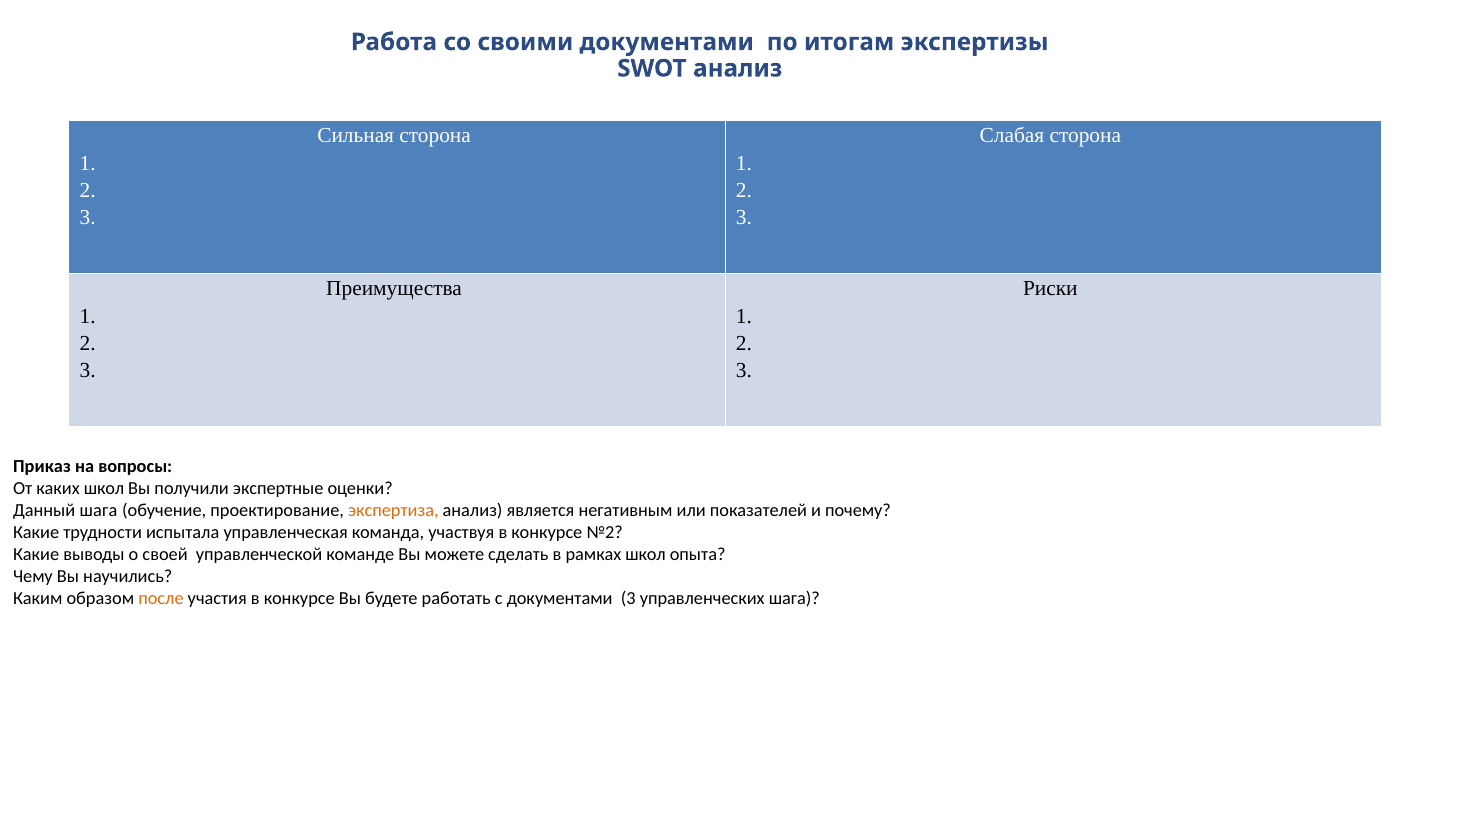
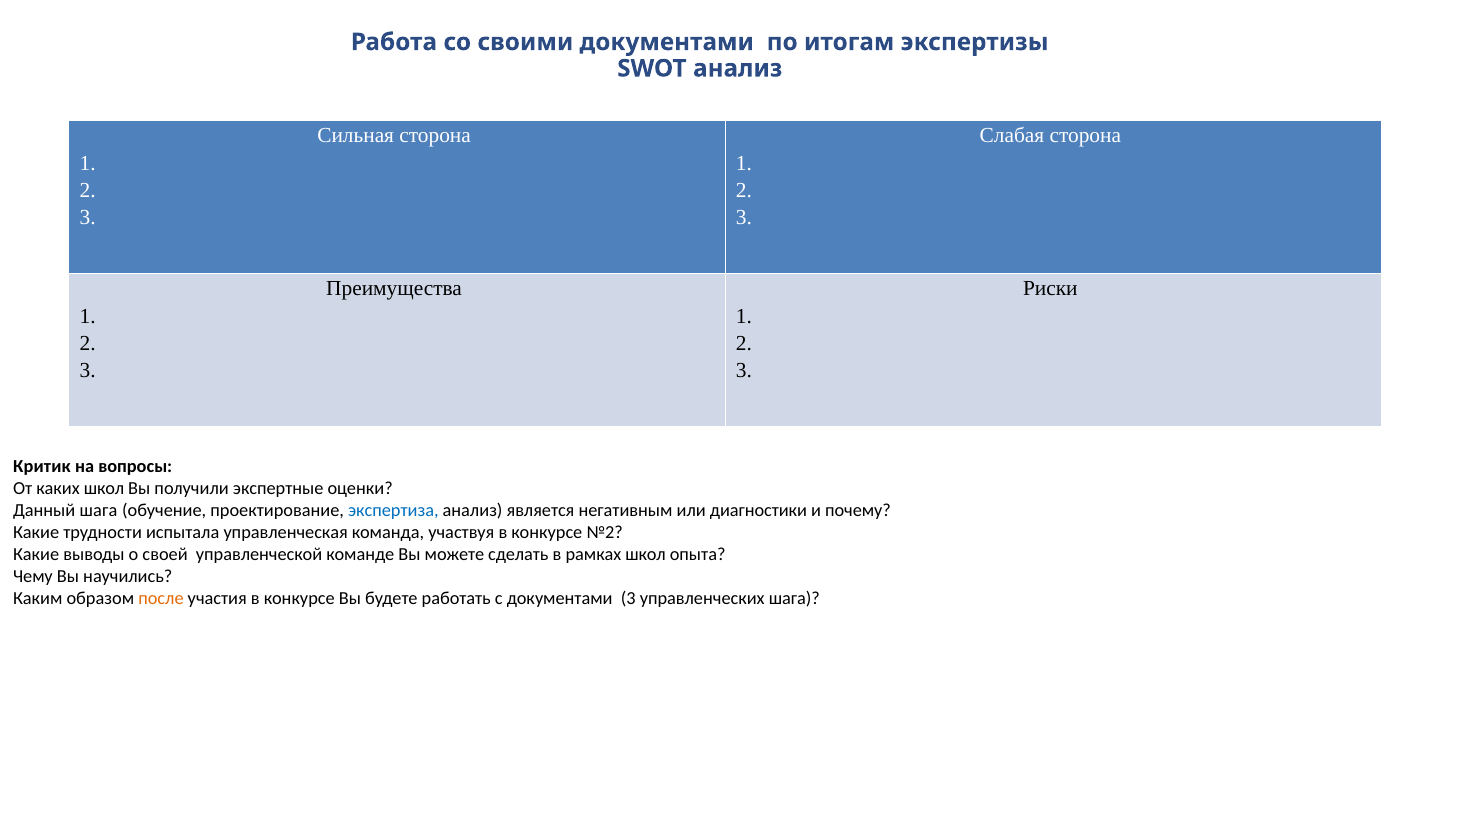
Приказ: Приказ -> Критик
экспертиза colour: orange -> blue
показателей: показателей -> диагностики
